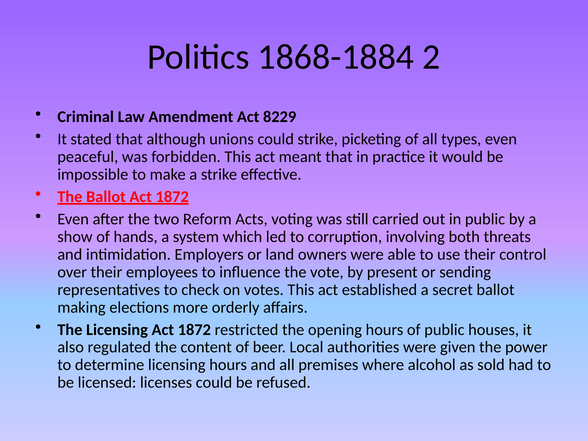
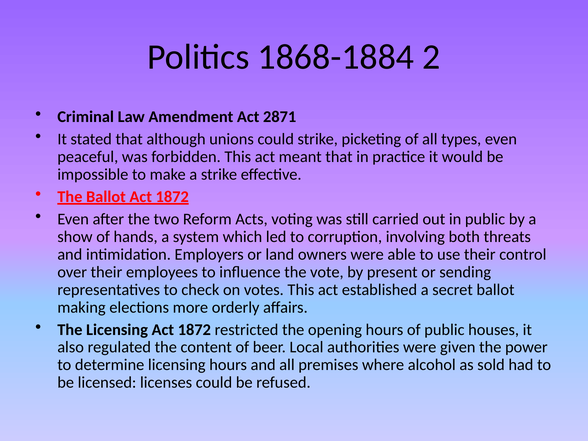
8229: 8229 -> 2871
